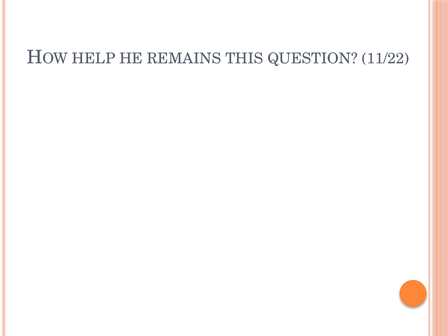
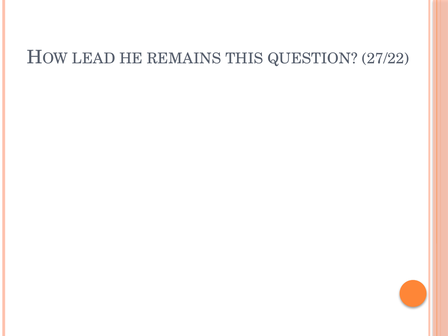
HELP: HELP -> LEAD
11/22: 11/22 -> 27/22
